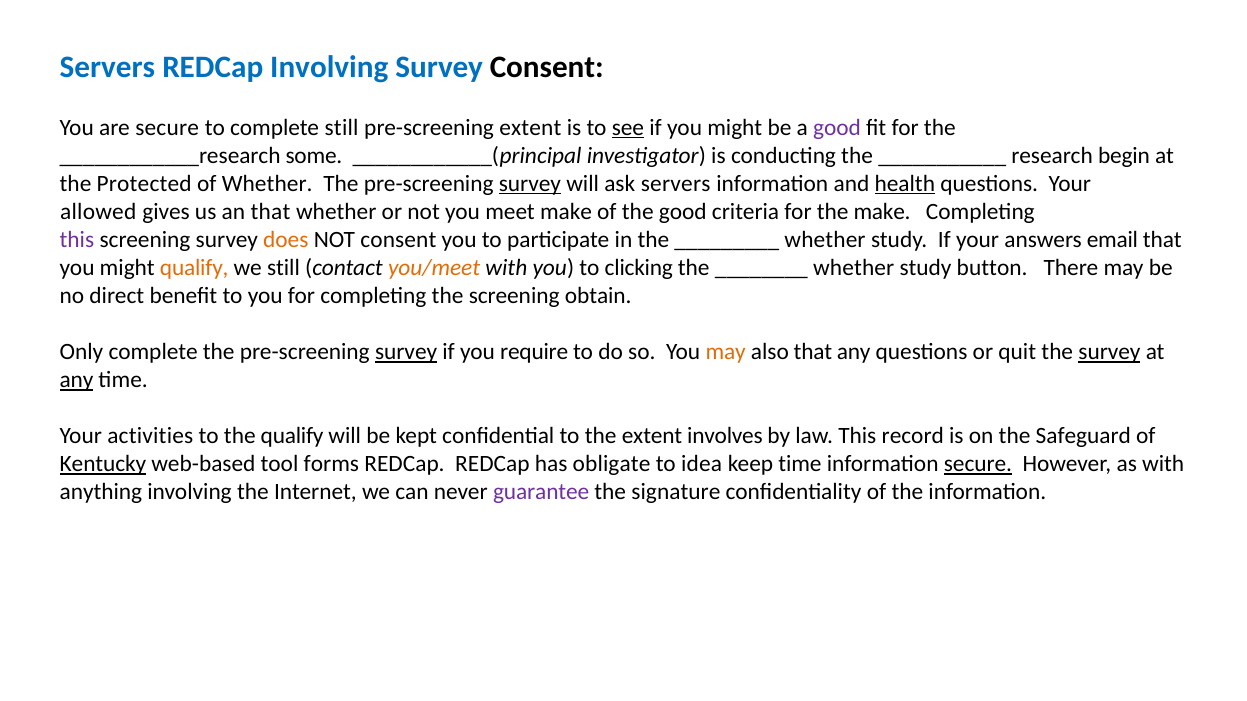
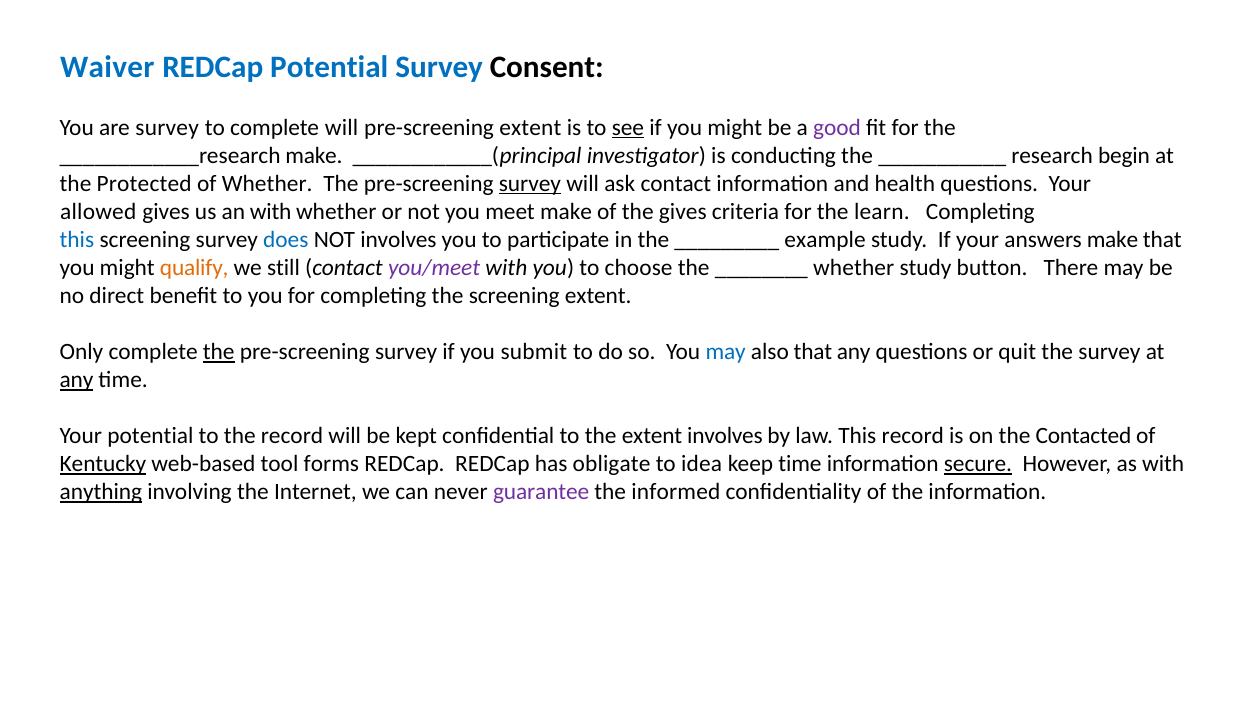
Servers at (107, 67): Servers -> Waiver
REDCap Involving: Involving -> Potential
are secure: secure -> survey
complete still: still -> will
____________research some: some -> make
ask servers: servers -> contact
health underline: present -> none
an that: that -> with
the good: good -> gives
the make: make -> learn
this at (77, 240) colour: purple -> blue
does colour: orange -> blue
NOT consent: consent -> involves
whether at (825, 240): whether -> example
answers email: email -> make
you/meet colour: orange -> purple
clicking: clicking -> choose
screening obtain: obtain -> extent
the at (219, 352) underline: none -> present
survey at (406, 352) underline: present -> none
require: require -> submit
may at (726, 352) colour: orange -> blue
survey at (1109, 352) underline: present -> none
Your activities: activities -> potential
the qualify: qualify -> record
Safeguard: Safeguard -> Contacted
anything underline: none -> present
signature: signature -> informed
